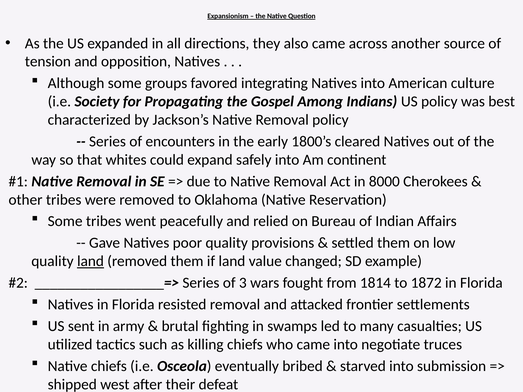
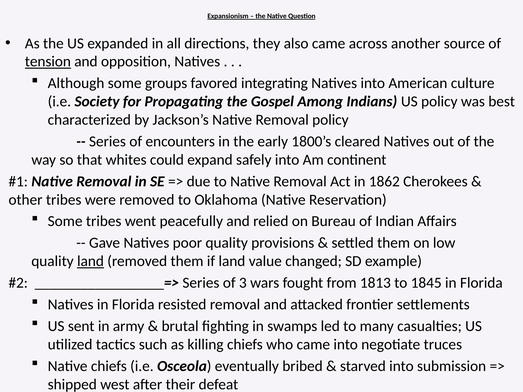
tension underline: none -> present
8000: 8000 -> 1862
1814: 1814 -> 1813
1872: 1872 -> 1845
